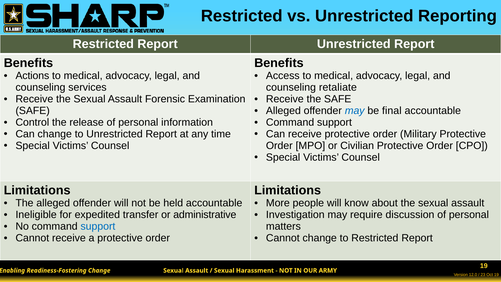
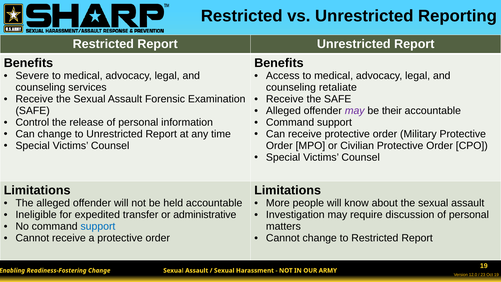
Actions: Actions -> Severe
may at (355, 111) colour: blue -> purple
final: final -> their
